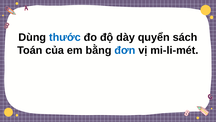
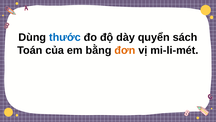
đơn colour: blue -> orange
